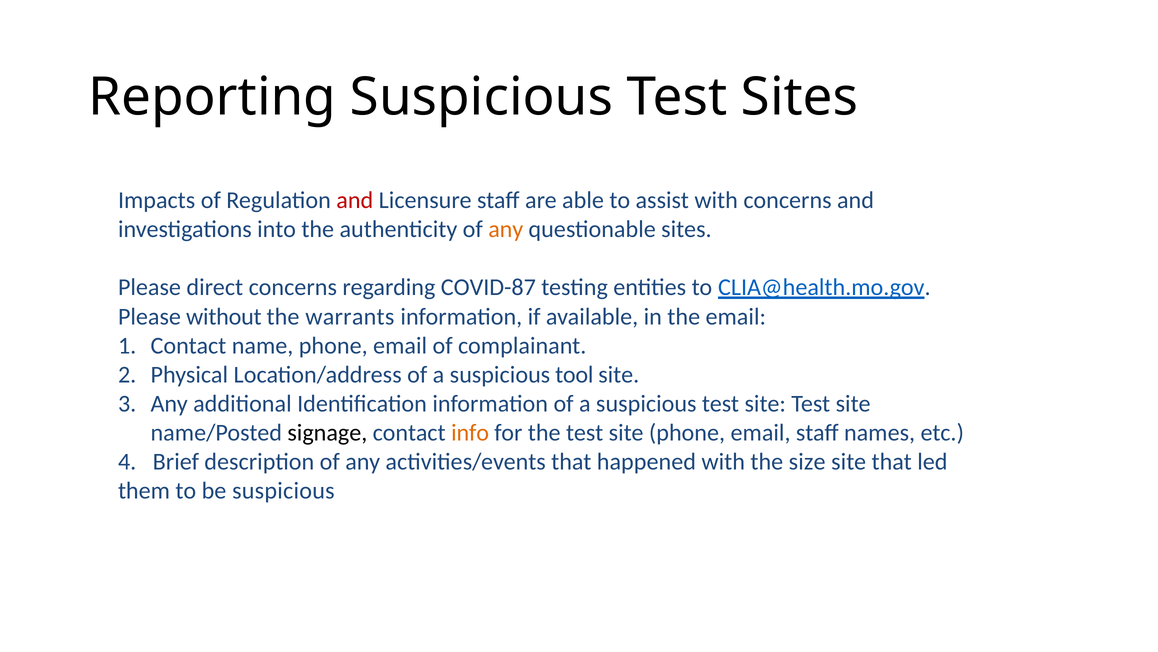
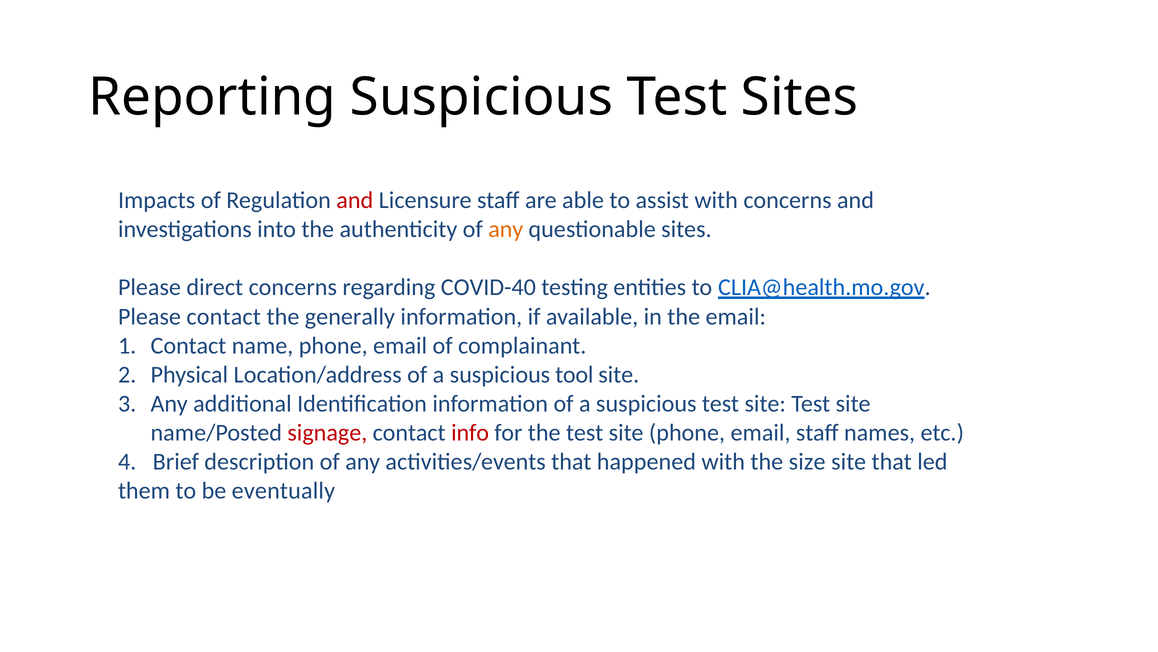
COVID-87: COVID-87 -> COVID-40
Please without: without -> contact
warrants: warrants -> generally
signage colour: black -> red
info colour: orange -> red
be suspicious: suspicious -> eventually
